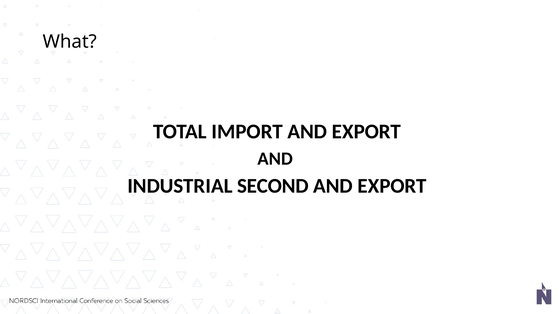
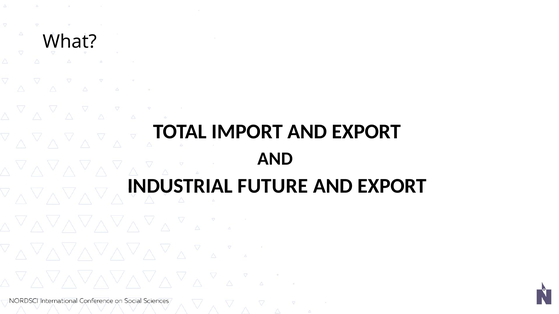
SECOND: SECOND -> FUTURE
